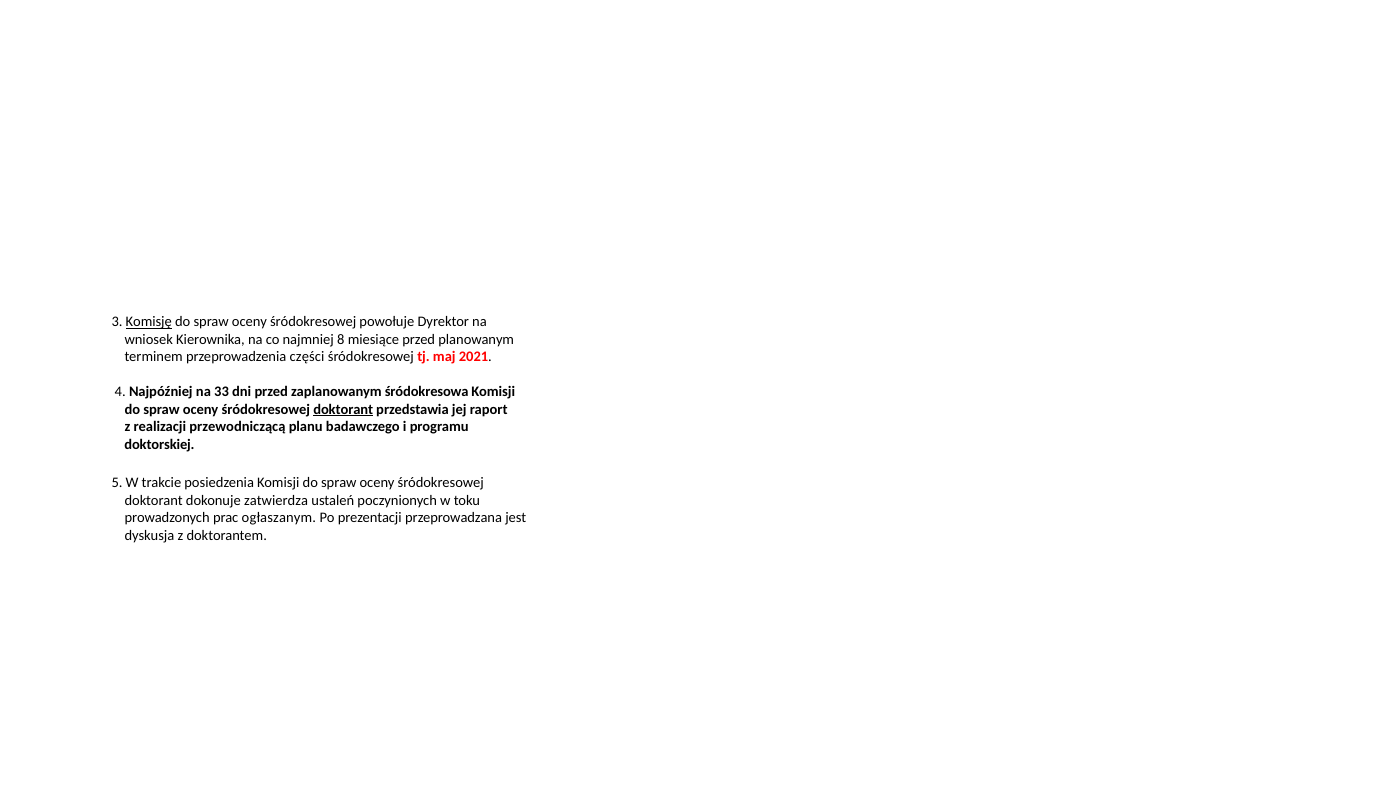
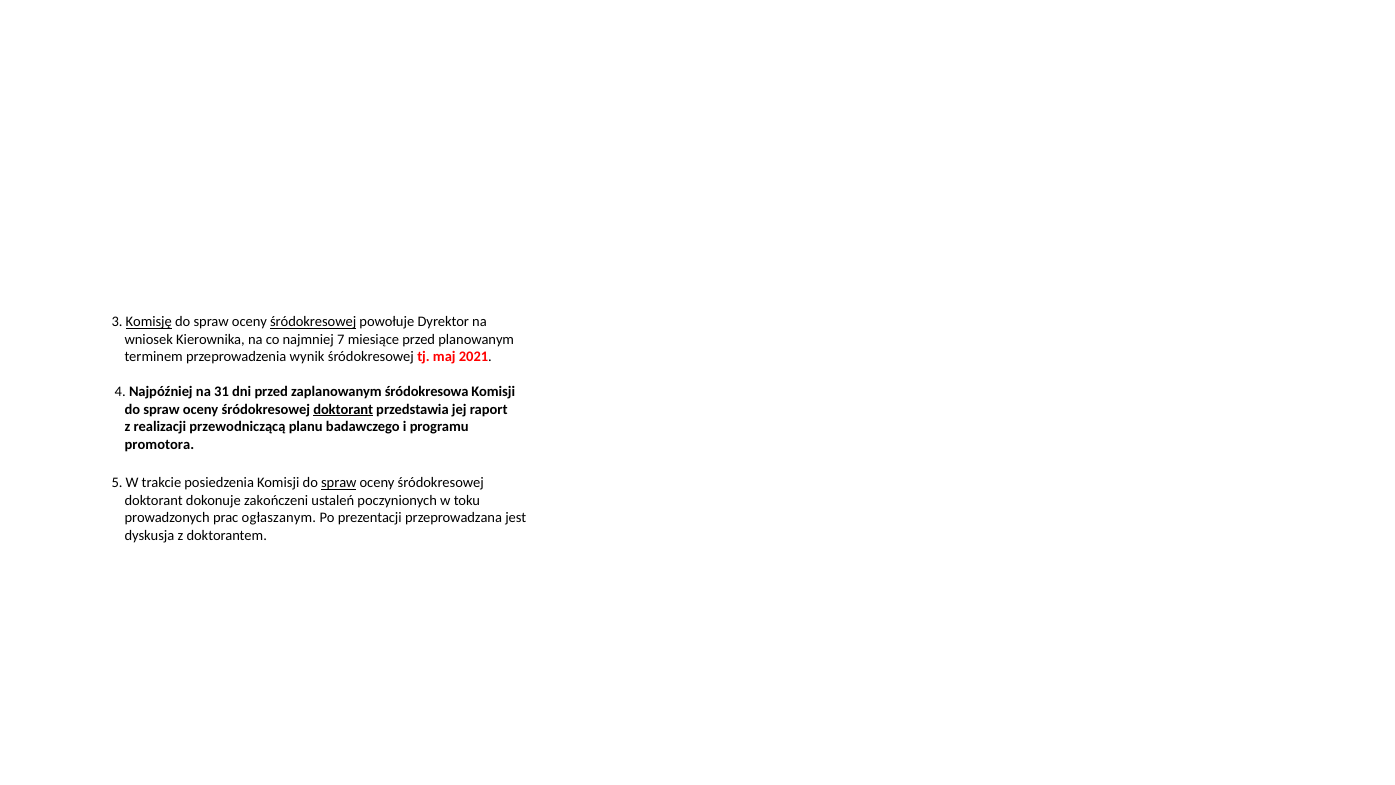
śródokresowej at (313, 322) underline: none -> present
8: 8 -> 7
części: części -> wynik
33: 33 -> 31
doktorskiej: doktorskiej -> promotora
spraw at (339, 483) underline: none -> present
zatwierdza: zatwierdza -> zakończeni
